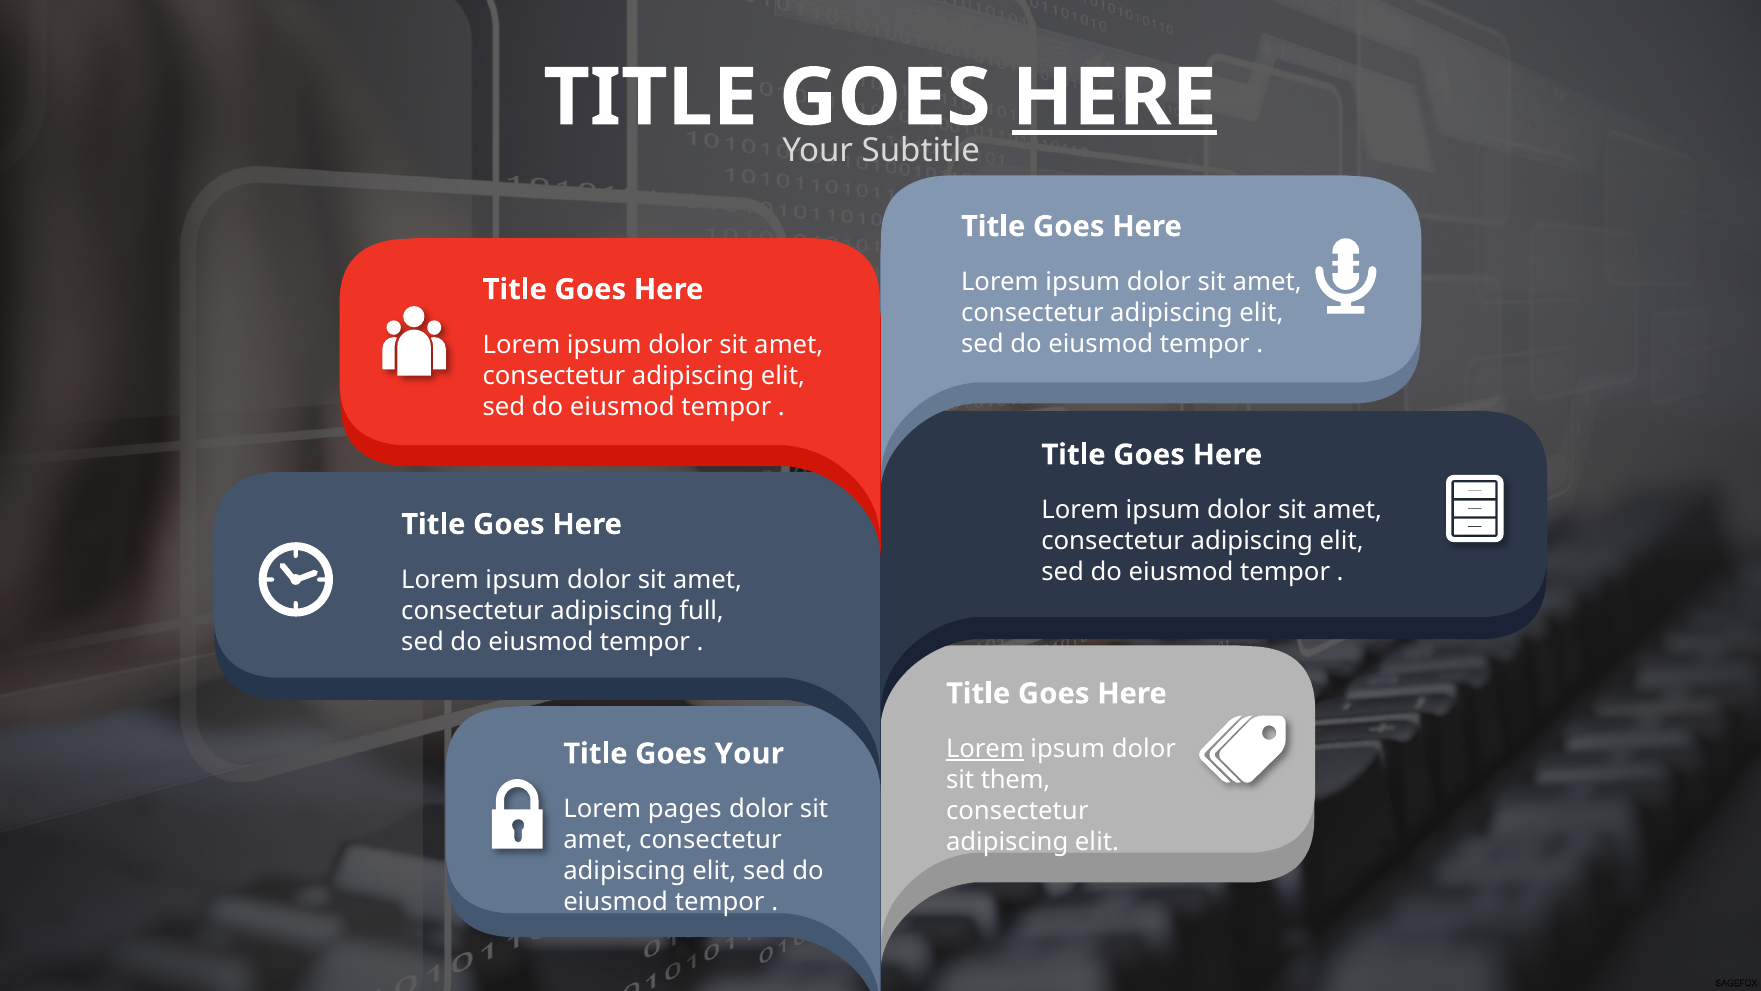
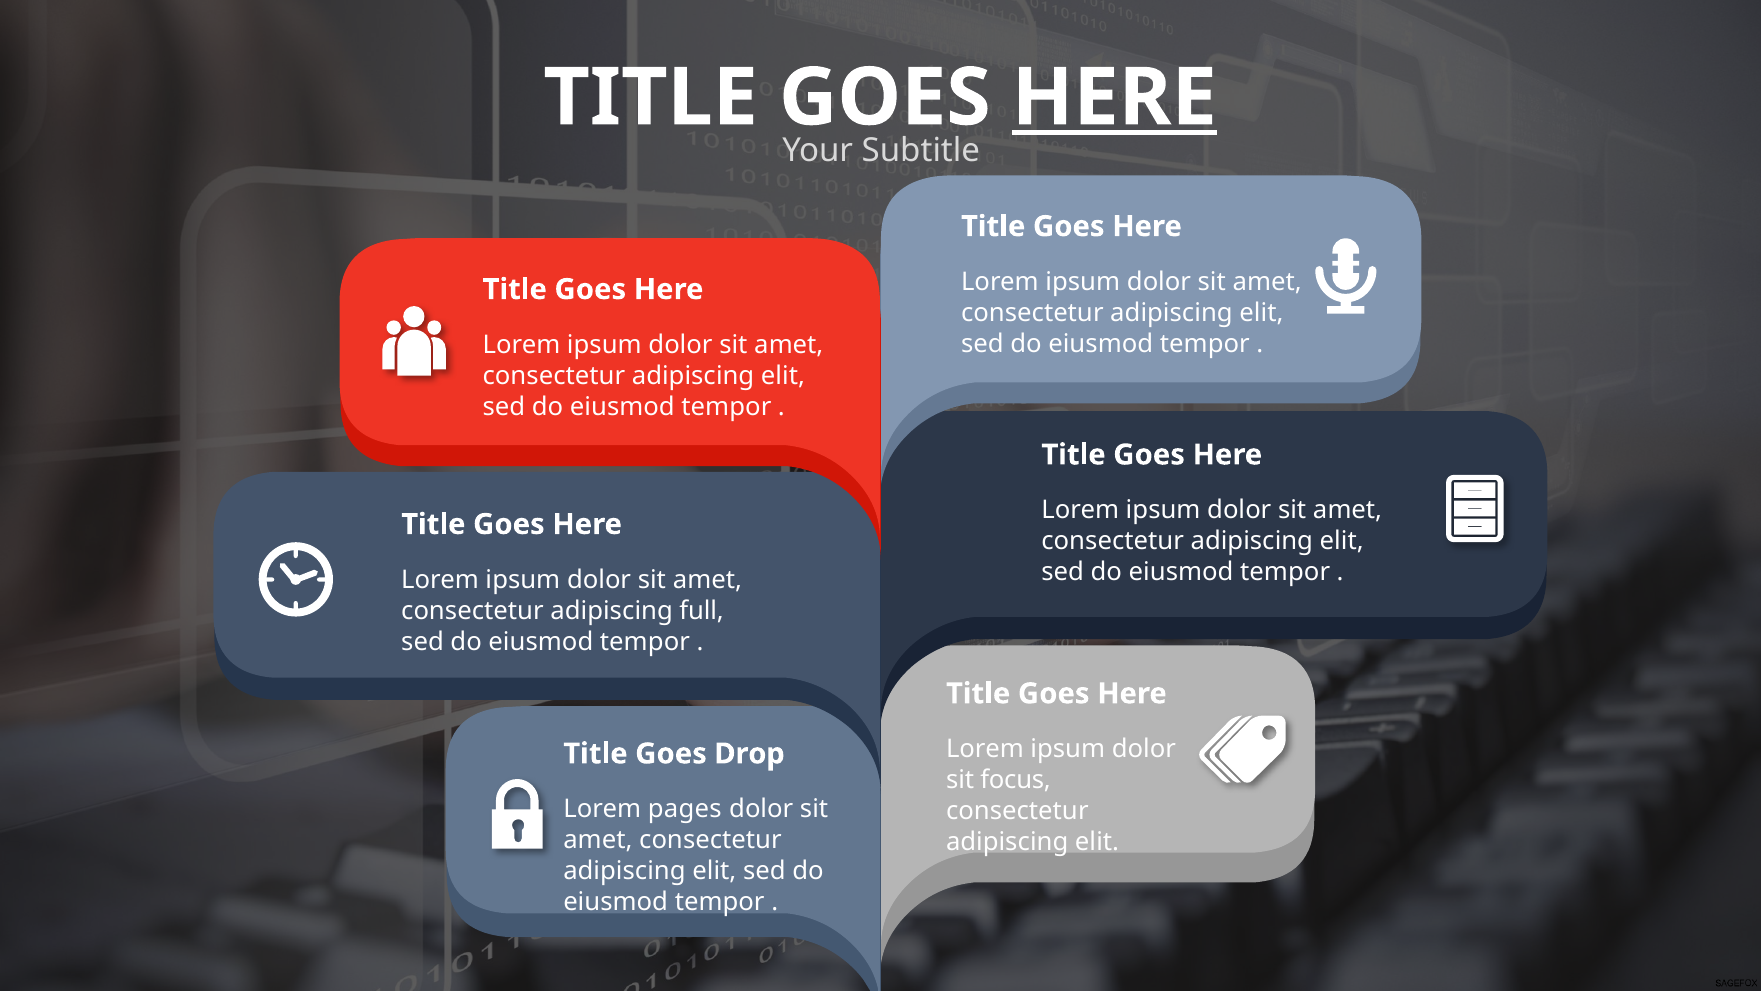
Lorem at (985, 749) underline: present -> none
Goes Your: Your -> Drop
them: them -> focus
